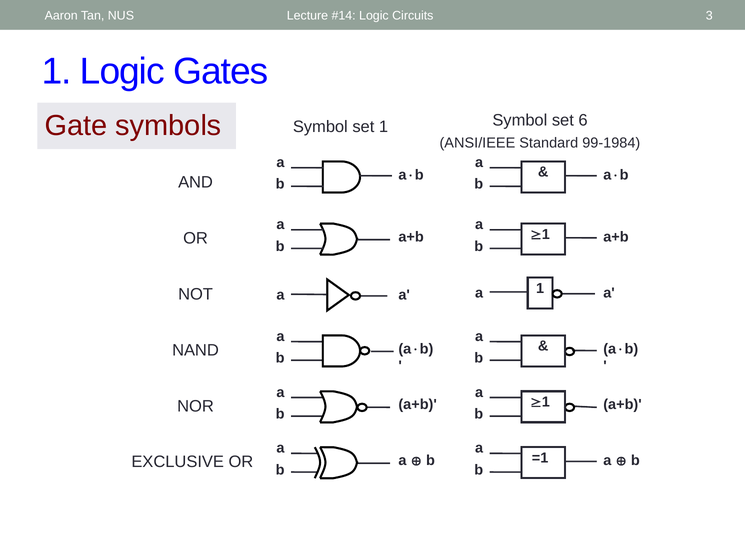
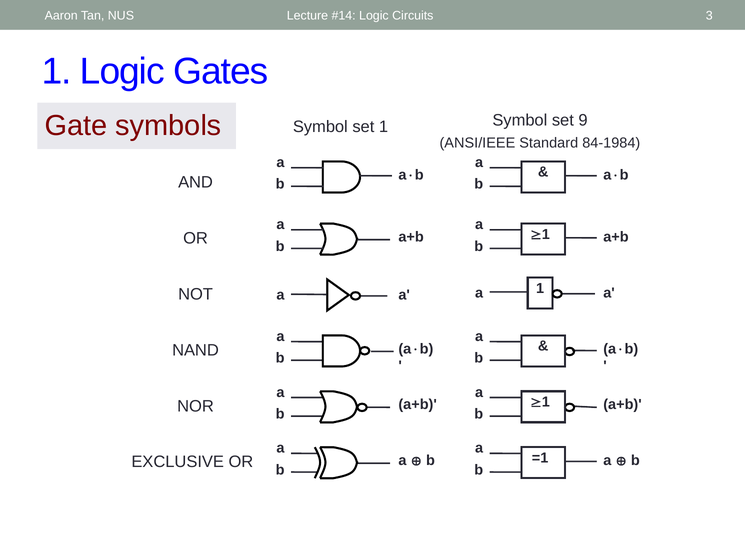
6: 6 -> 9
99-1984: 99-1984 -> 84-1984
